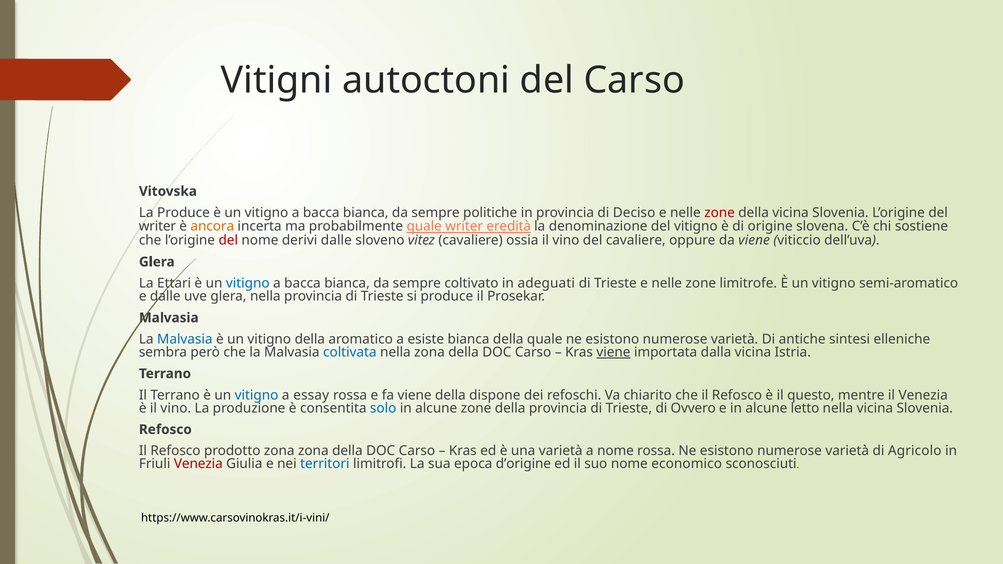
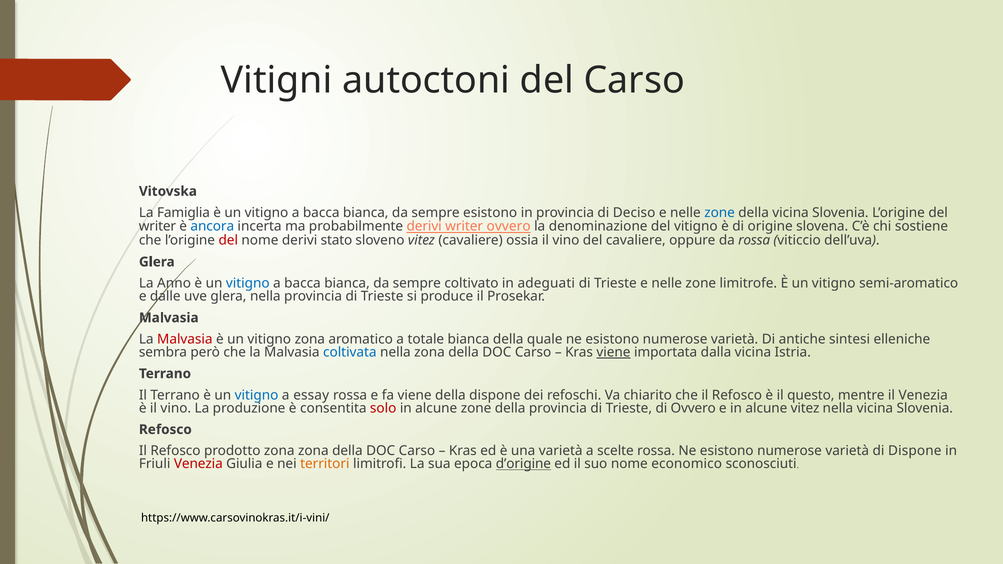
La Produce: Produce -> Famiglia
sempre politiche: politiche -> esistono
zone at (720, 213) colour: red -> blue
ancora colour: orange -> blue
probabilmente quale: quale -> derivi
writer eredità: eredità -> ovvero
derivi dalle: dalle -> stato
da viene: viene -> rossa
Ettari: Ettari -> Anno
Malvasia at (185, 339) colour: blue -> red
vitigno della: della -> zona
esiste: esiste -> totale
solo colour: blue -> red
alcune letto: letto -> vitez
a nome: nome -> scelte
di Agricolo: Agricolo -> Dispone
territori colour: blue -> orange
d’origine underline: none -> present
